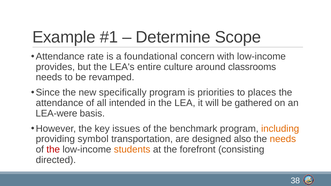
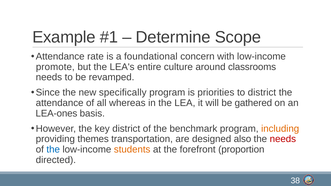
provides: provides -> promote
to places: places -> district
intended: intended -> whereas
LEA-were: LEA-were -> LEA-ones
key issues: issues -> district
symbol: symbol -> themes
needs at (283, 139) colour: orange -> red
the at (53, 150) colour: red -> blue
consisting: consisting -> proportion
